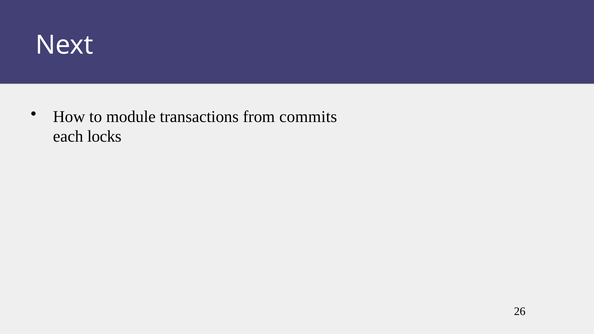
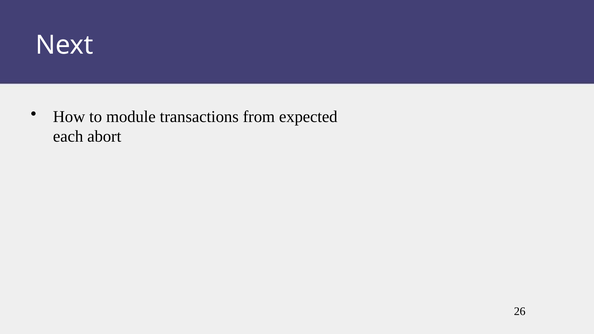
commits: commits -> expected
locks: locks -> abort
